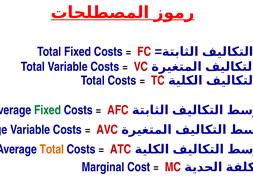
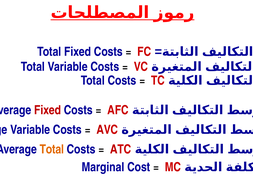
Fixed at (48, 110) colour: green -> red
